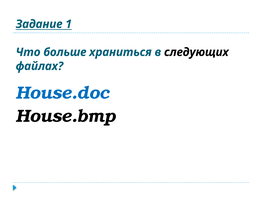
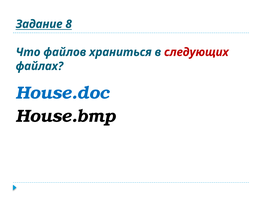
1: 1 -> 8
больше: больше -> файлов
следующих colour: black -> red
